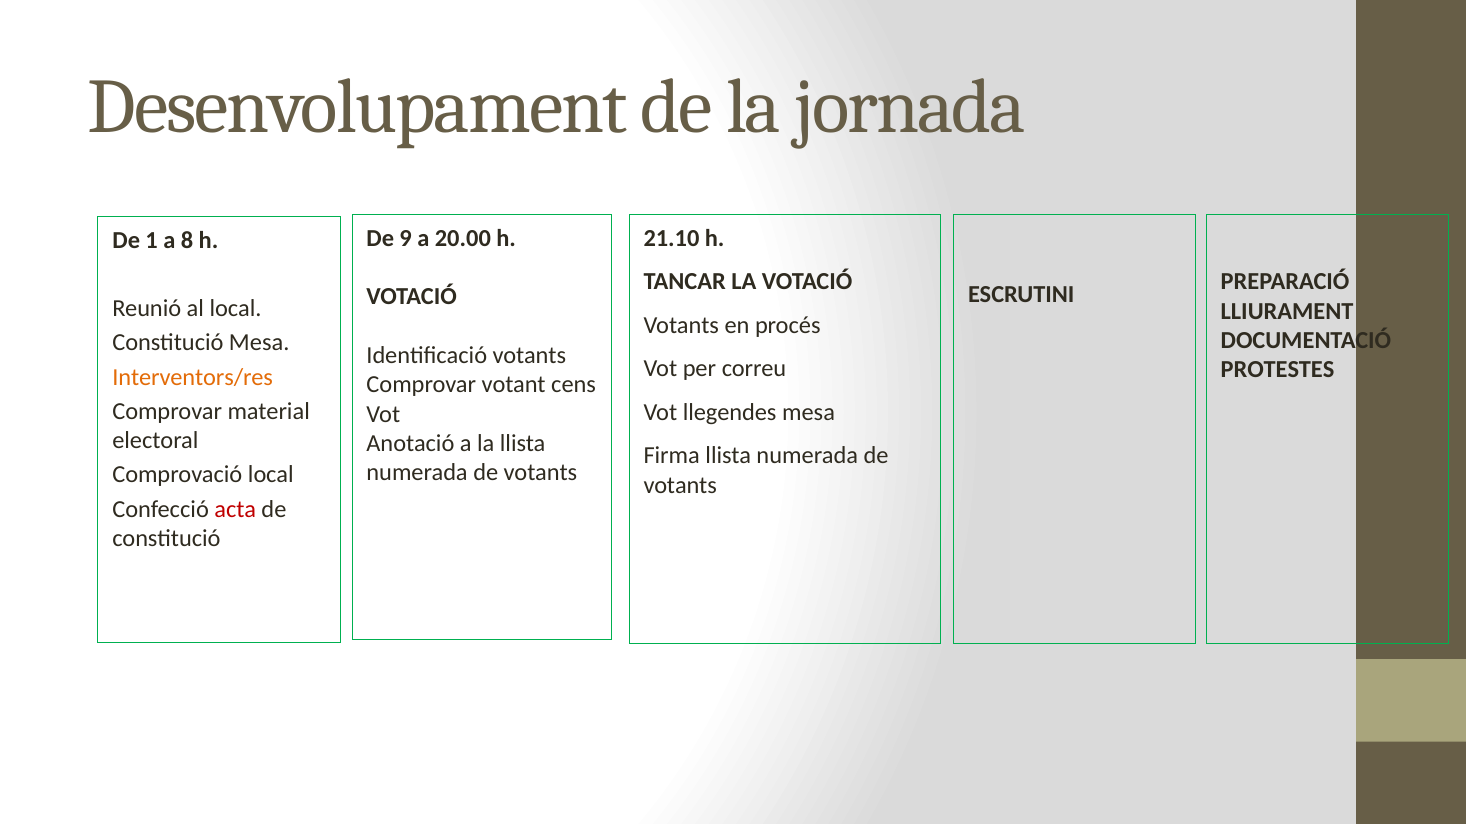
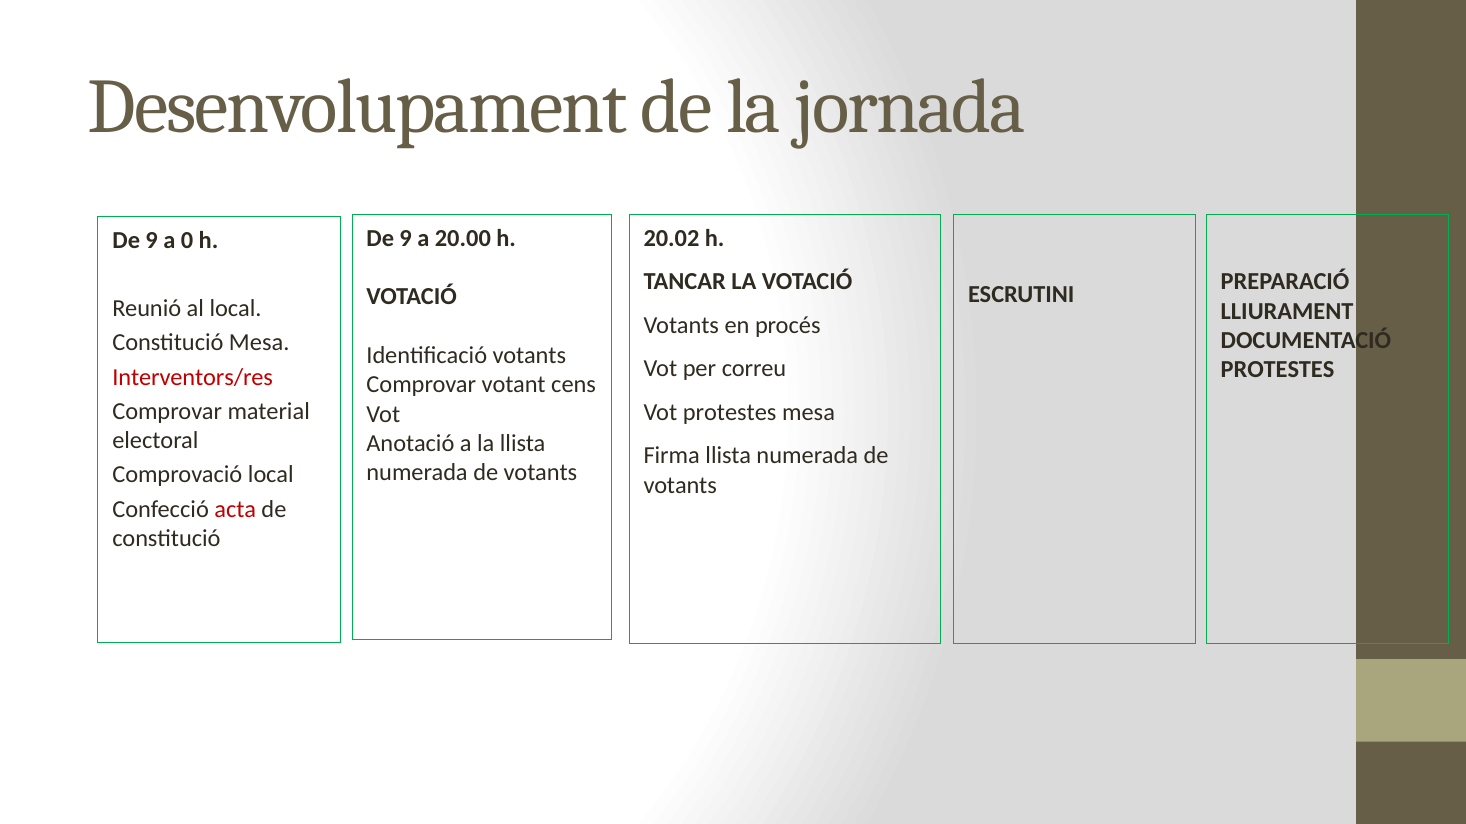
21.10: 21.10 -> 20.02
1 at (152, 241): 1 -> 9
8: 8 -> 0
Interventors/res colour: orange -> red
Vot llegendes: llegendes -> protestes
